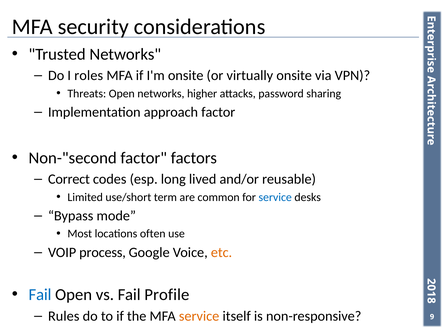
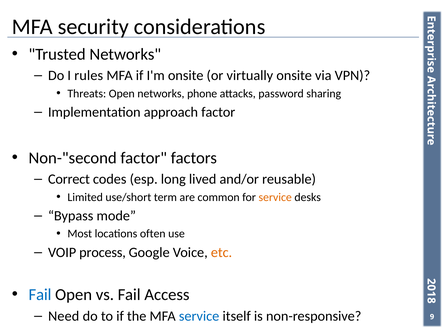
roles: roles -> rules
higher: higher -> phone
service at (275, 197) colour: blue -> orange
Profile: Profile -> Access
Rules: Rules -> Need
service at (199, 316) colour: orange -> blue
